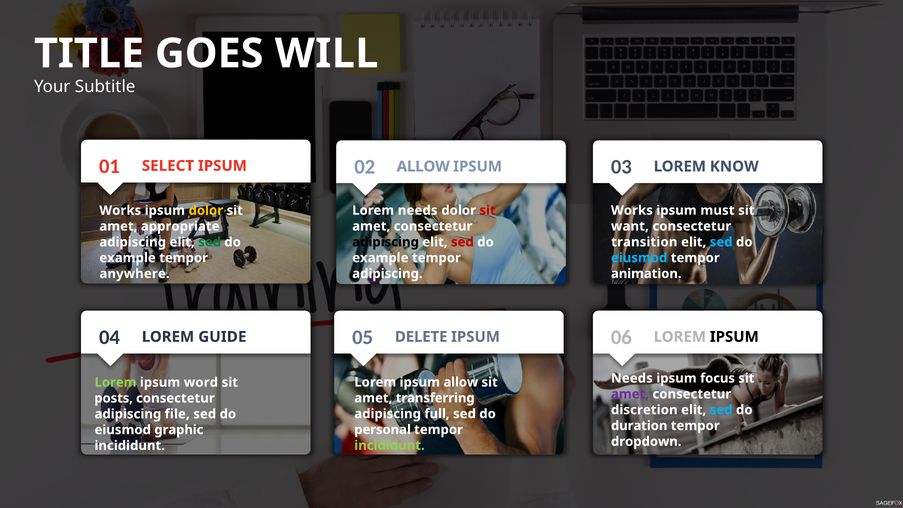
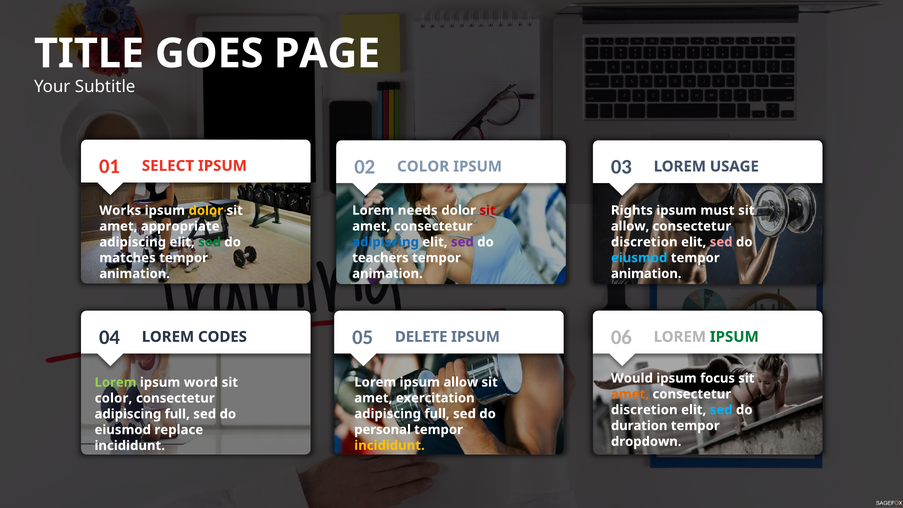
WILL: WILL -> PAGE
02 ALLOW: ALLOW -> COLOR
KNOW: KNOW -> USAGE
Works at (632, 210): Works -> Rights
want at (630, 226): want -> allow
adipiscing at (386, 242) colour: black -> blue
sed at (462, 242) colour: red -> purple
transition at (644, 242): transition -> discretion
sed at (721, 242) colour: light blue -> pink
example at (380, 258): example -> teachers
example at (127, 258): example -> matches
adipiscing at (387, 274): adipiscing -> animation
anywhere at (134, 274): anywhere -> animation
GUIDE: GUIDE -> CODES
IPSUM at (734, 337) colour: black -> green
Needs at (632, 378): Needs -> Would
amet at (630, 394) colour: purple -> orange
transferring: transferring -> exercitation
posts at (114, 398): posts -> color
file at (177, 414): file -> full
graphic: graphic -> replace
incididunt at (389, 445) colour: light green -> yellow
